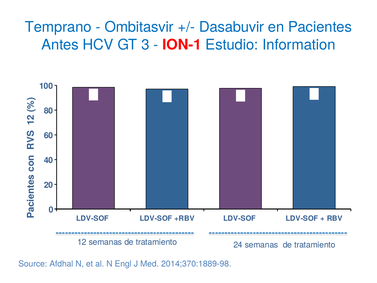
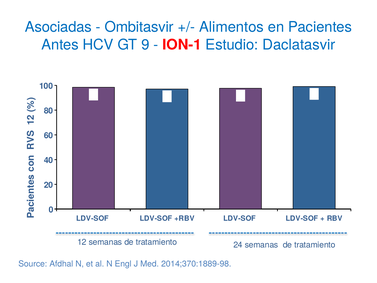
Temprano: Temprano -> Asociadas
Dasabuvir: Dasabuvir -> Alimentos
3: 3 -> 9
Information: Information -> Daclatasvir
